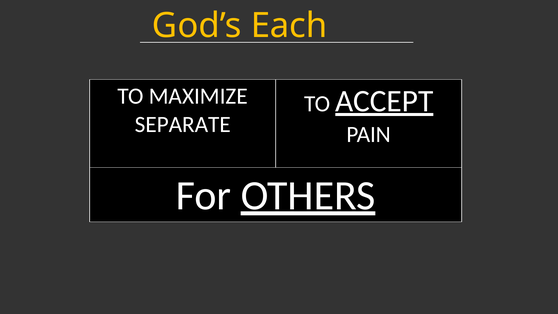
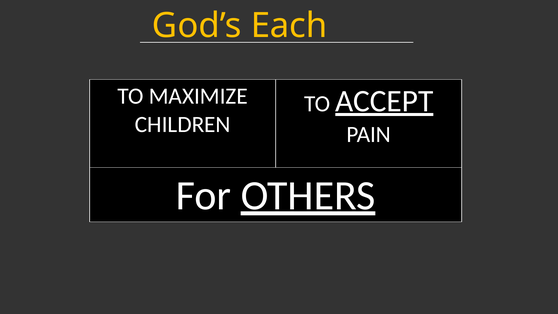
SEPARATE: SEPARATE -> CHILDREN
